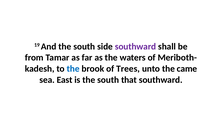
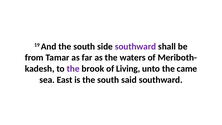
the at (73, 69) colour: blue -> purple
Trees: Trees -> Living
that: that -> said
